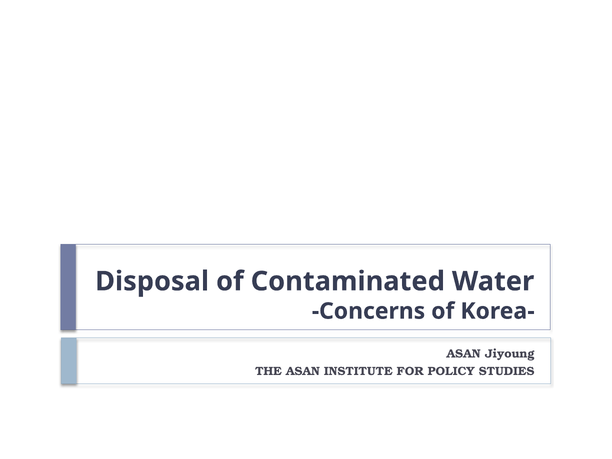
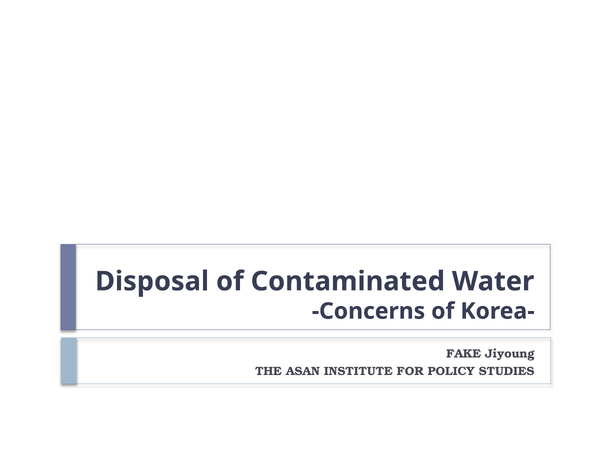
ASAN at (464, 354): ASAN -> FAKE
